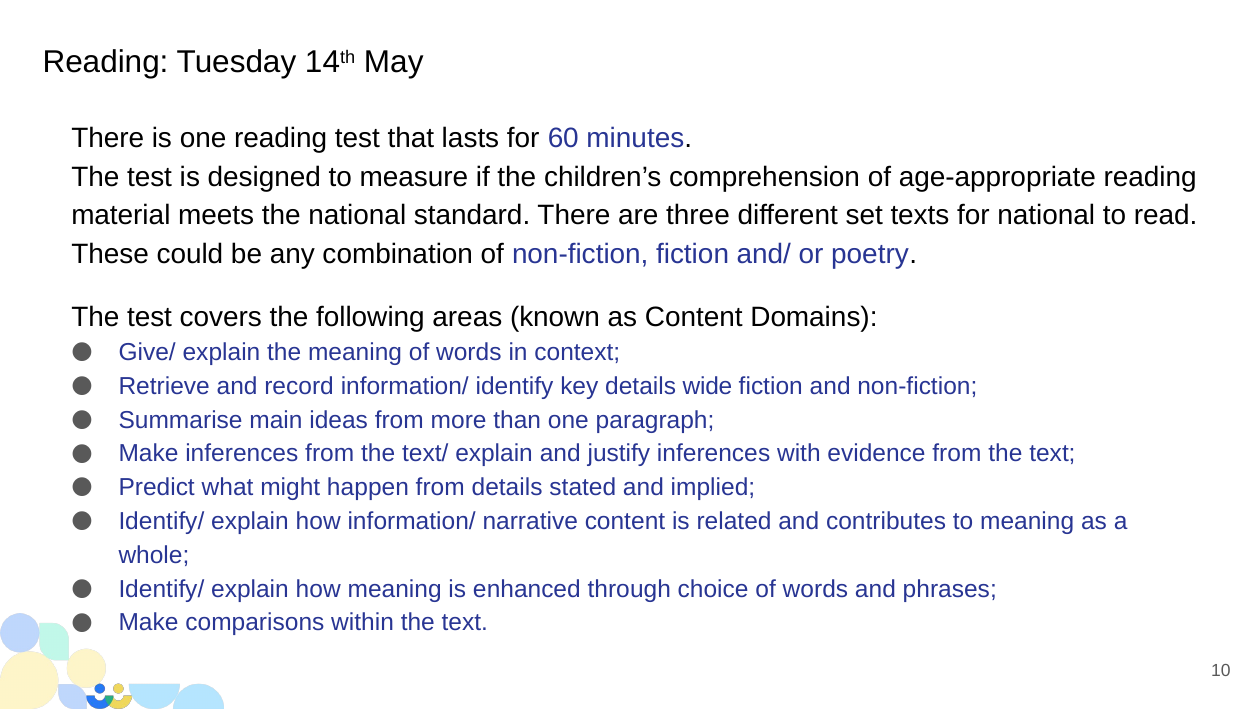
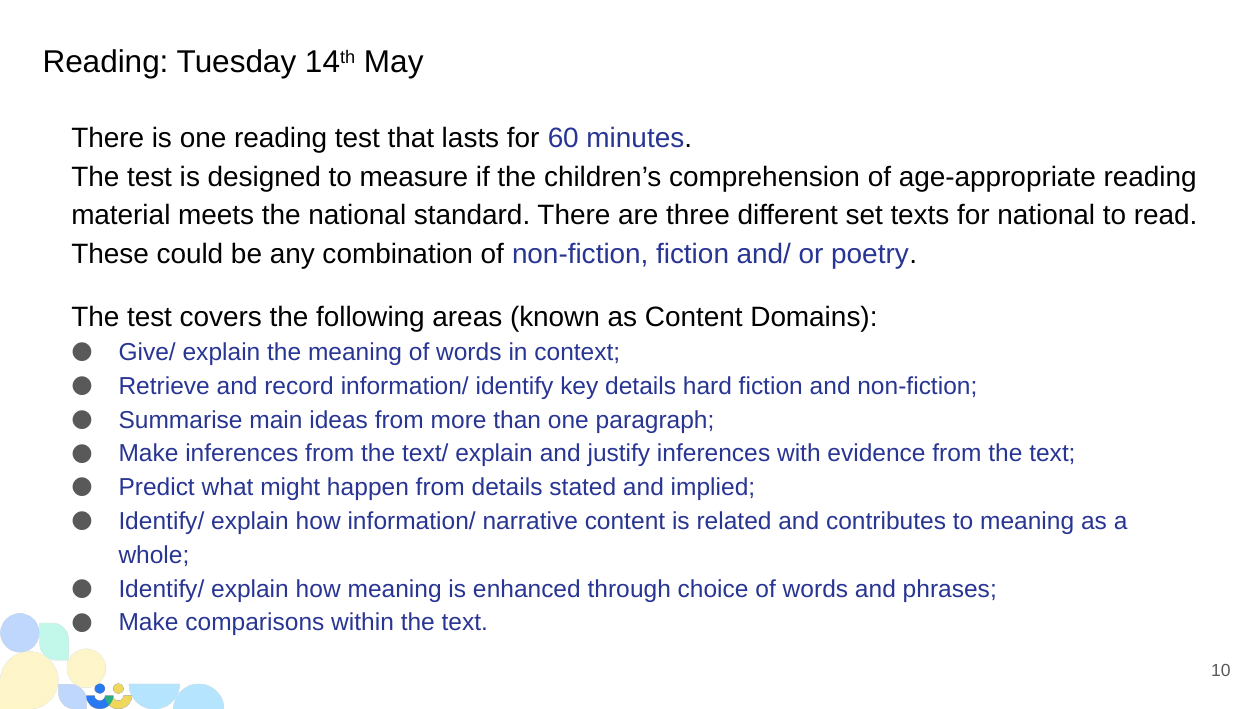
wide: wide -> hard
